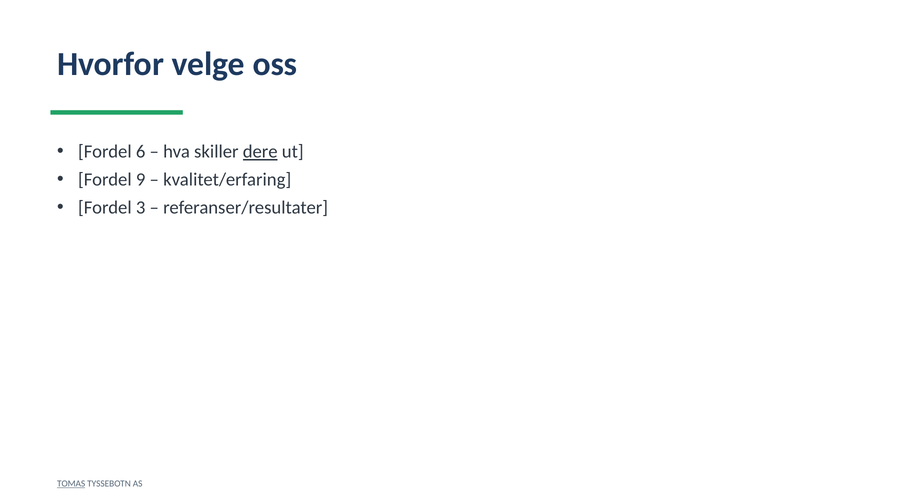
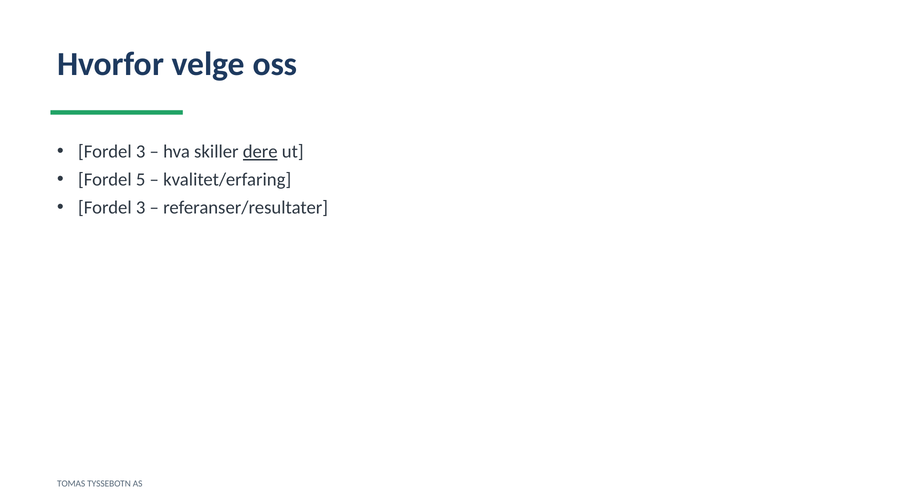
6 at (141, 152): 6 -> 3
9: 9 -> 5
TOMAS underline: present -> none
